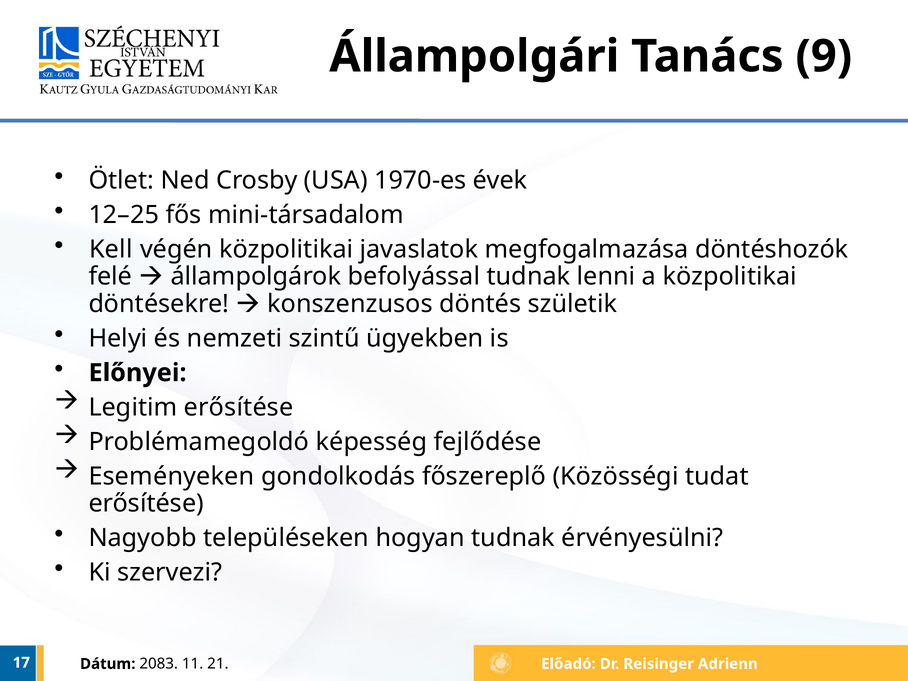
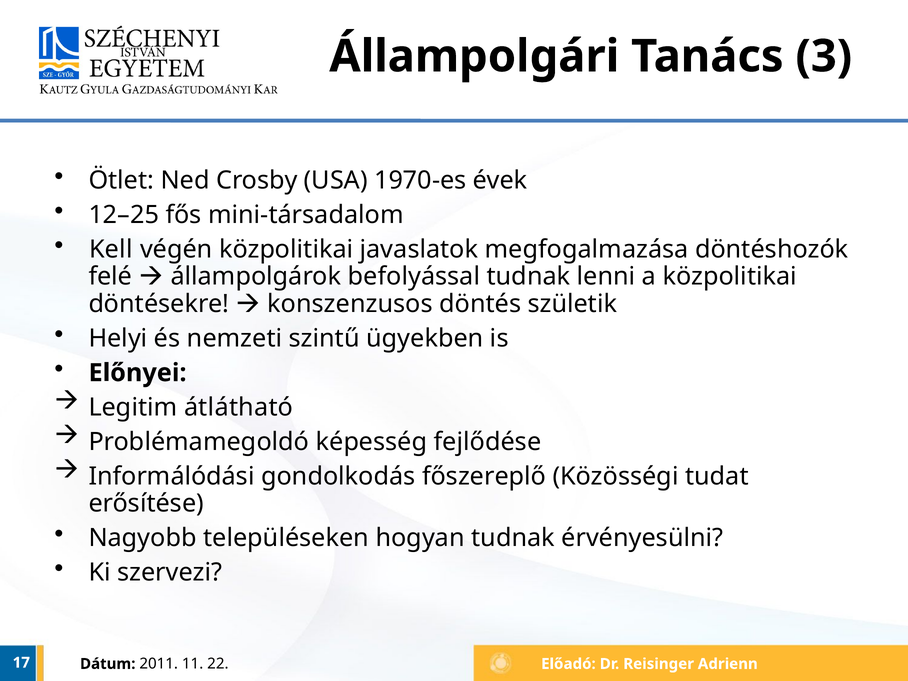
9: 9 -> 3
Legitim erősítése: erősítése -> átlátható
Eseményeken: Eseményeken -> Informálódási
2083: 2083 -> 2011
21: 21 -> 22
